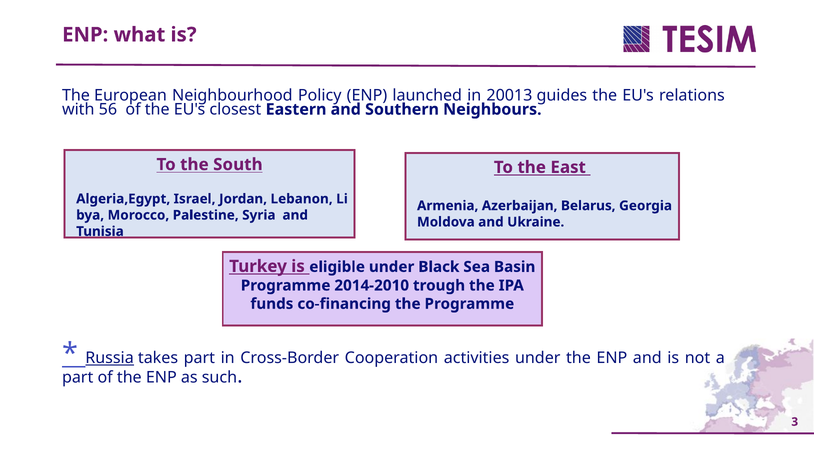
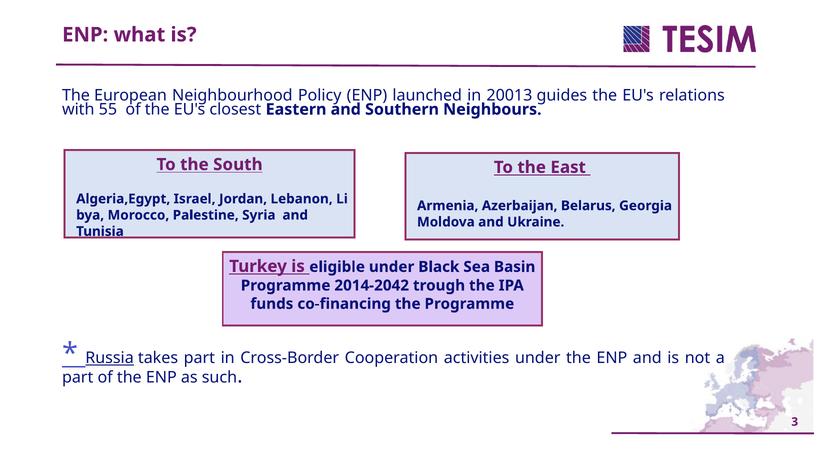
56: 56 -> 55
2014-2010: 2014-2010 -> 2014-2042
